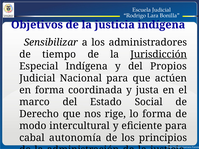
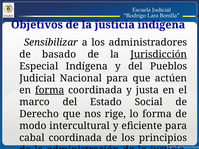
de tiempo: tiempo -> basado
Propios: Propios -> Pueblos
forma at (50, 90) underline: none -> present
cabal autonomía: autonomía -> coordinada
